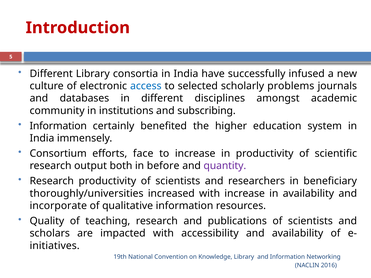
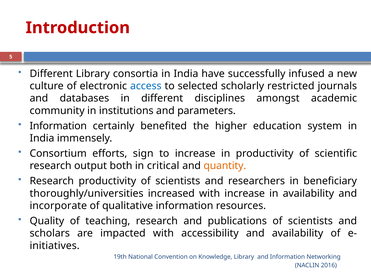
problems: problems -> restricted
subscribing: subscribing -> parameters
face: face -> sign
before: before -> critical
quantity colour: purple -> orange
